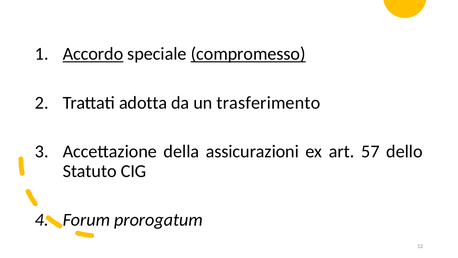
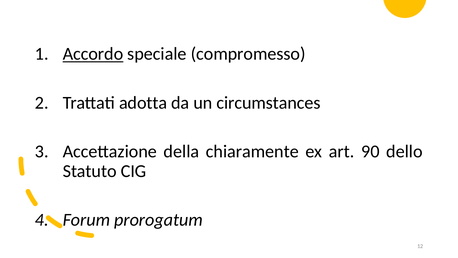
compromesso underline: present -> none
trasferimento: trasferimento -> circumstances
assicurazioni: assicurazioni -> chiaramente
57: 57 -> 90
